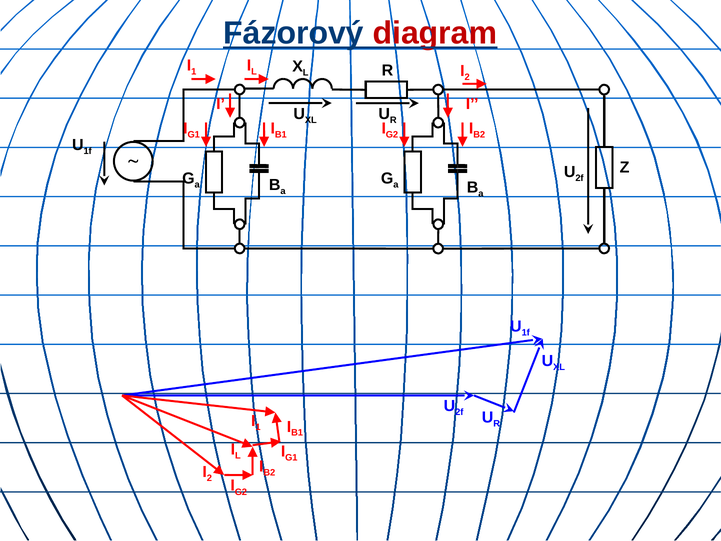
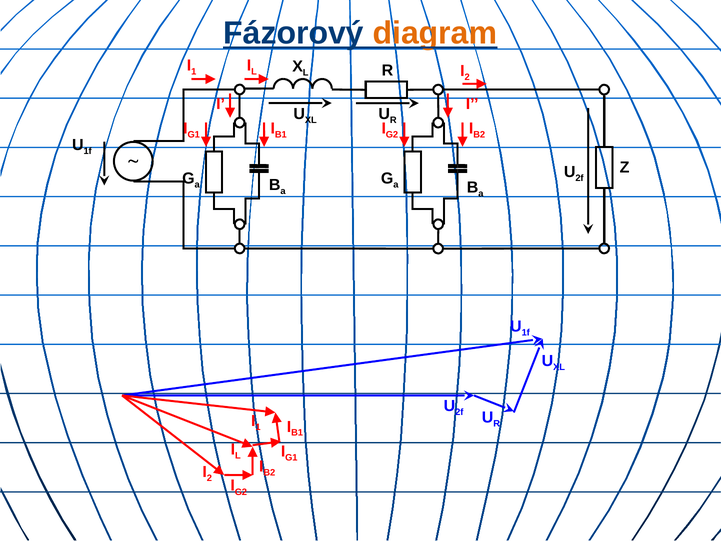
diagram colour: red -> orange
